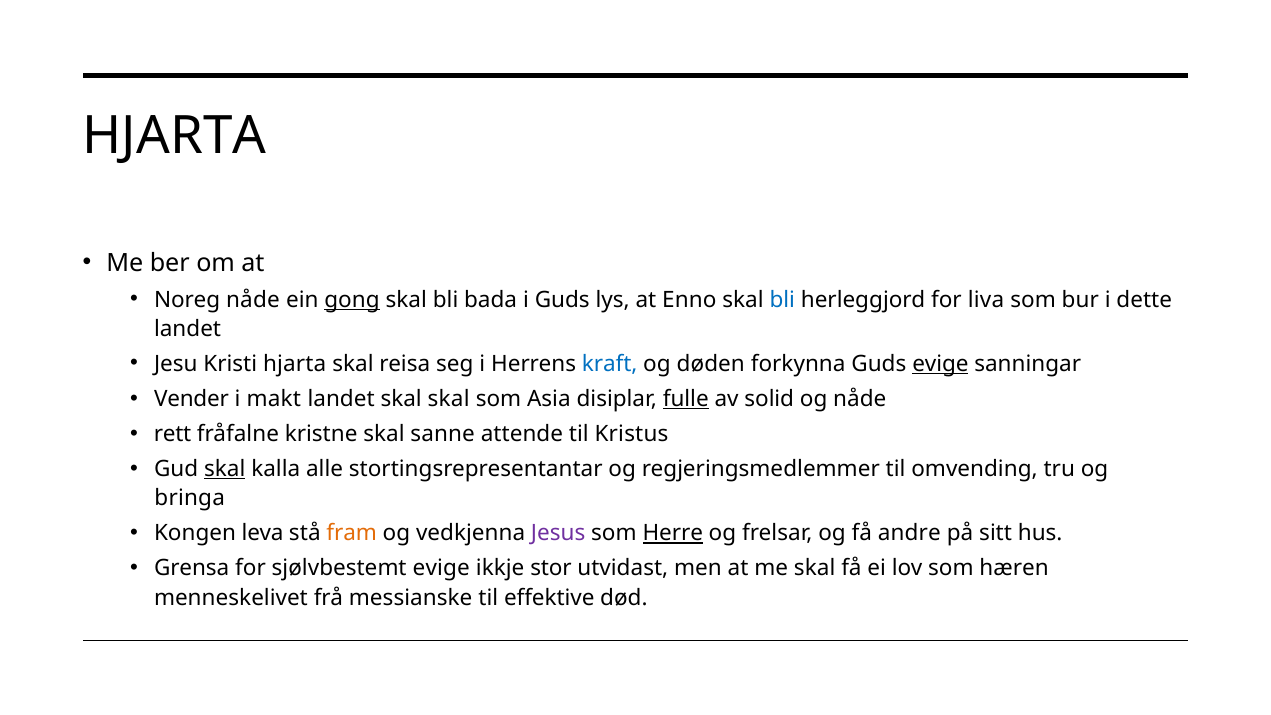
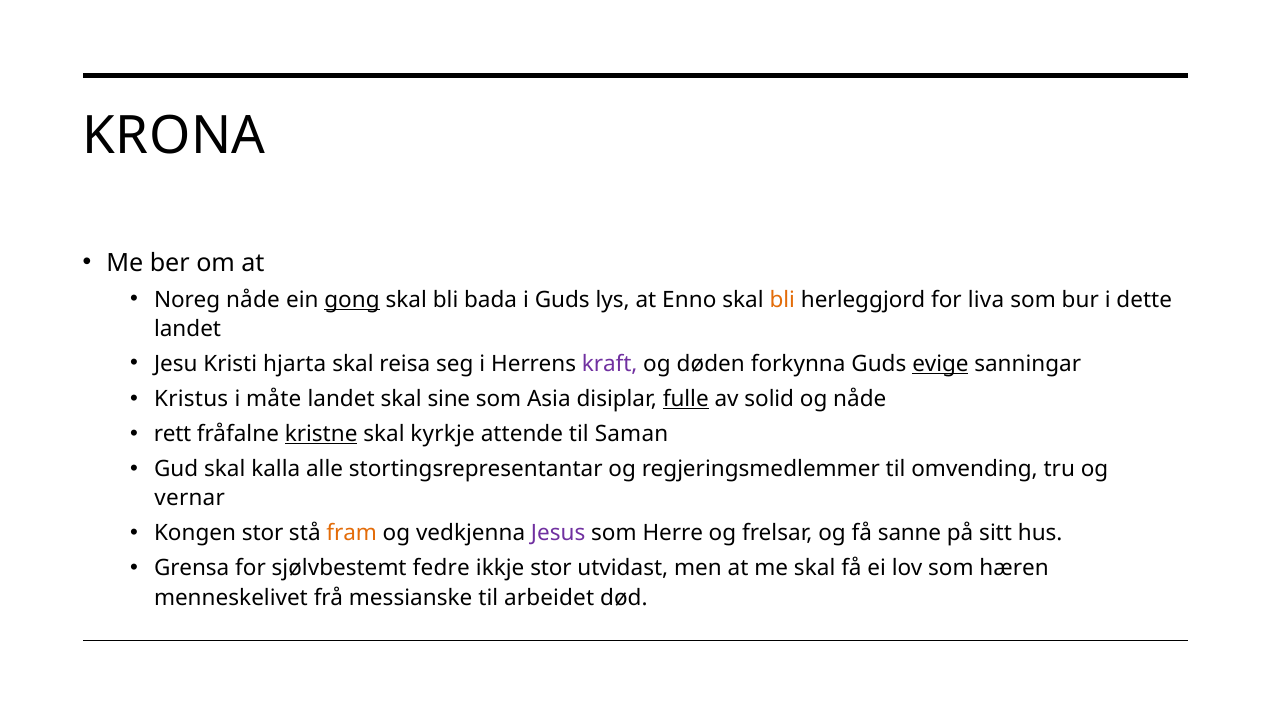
HJARTA at (174, 136): HJARTA -> KRONA
bli at (782, 300) colour: blue -> orange
kraft colour: blue -> purple
Vender: Vender -> Kristus
makt: makt -> måte
skal skal: skal -> sine
kristne underline: none -> present
sanne: sanne -> kyrkje
Kristus: Kristus -> Saman
skal at (225, 469) underline: present -> none
bringa: bringa -> vernar
Kongen leva: leva -> stor
Herre underline: present -> none
andre: andre -> sanne
sjølvbestemt evige: evige -> fedre
effektive: effektive -> arbeidet
